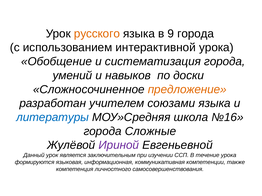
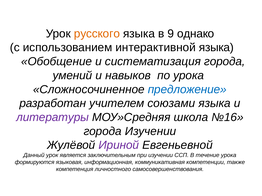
9 города: города -> однако
интерактивной урока: урока -> языка
по доски: доски -> урока
предложение colour: orange -> blue
литературы colour: blue -> purple
города Сложные: Сложные -> Изучении
